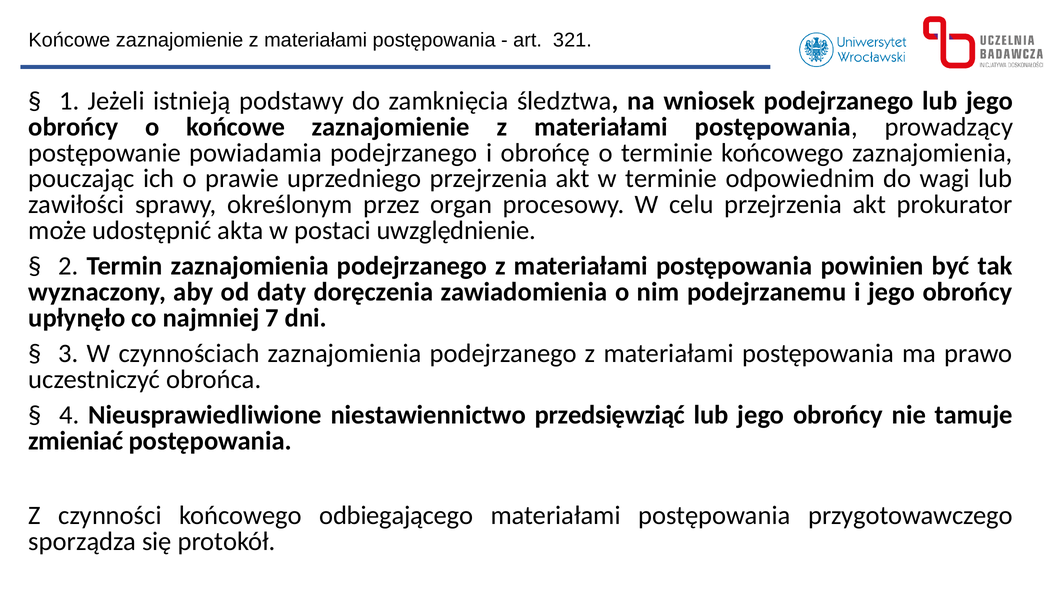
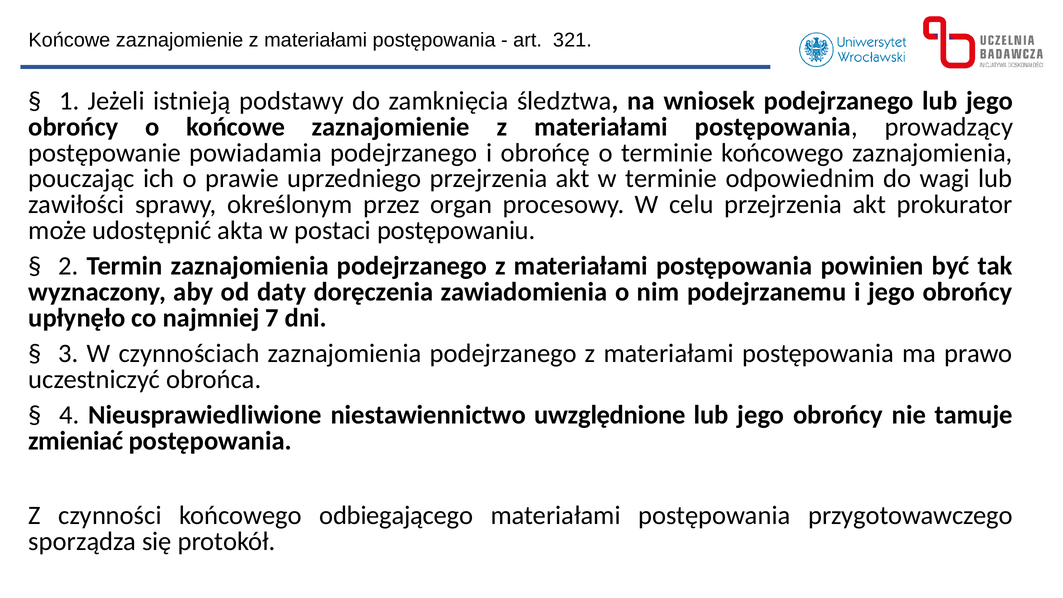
uwzględnienie: uwzględnienie -> postępowaniu
przedsięwziąć: przedsięwziąć -> uwzględnione
